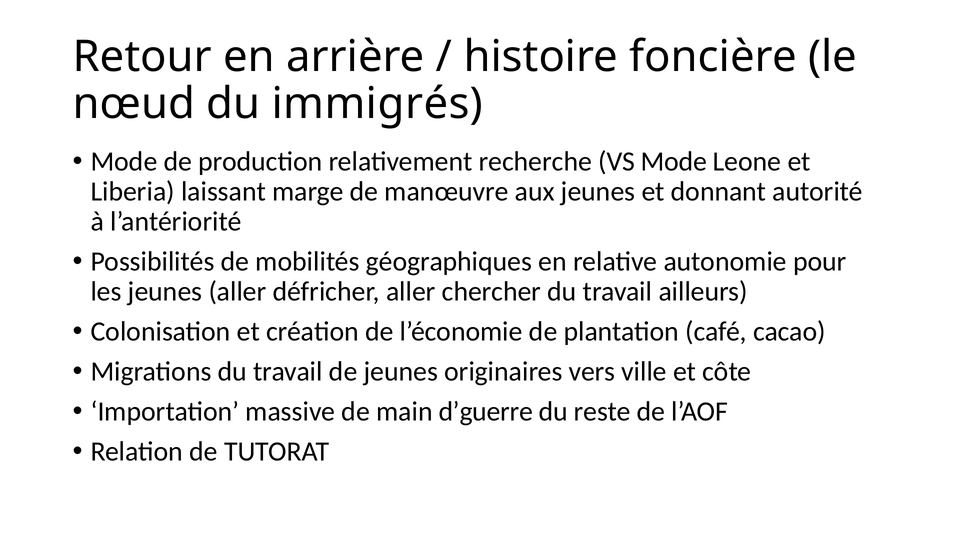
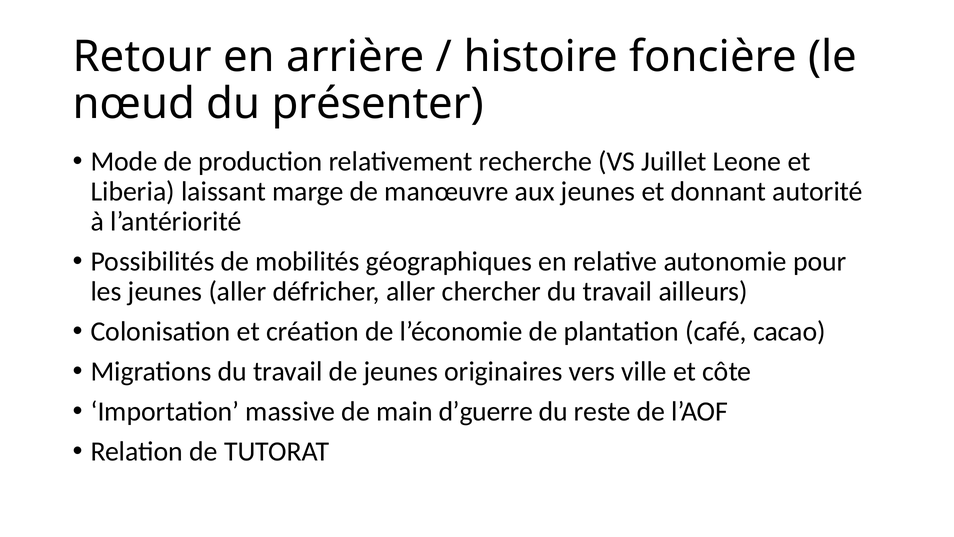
immigrés: immigrés -> présenter
VS Mode: Mode -> Juillet
